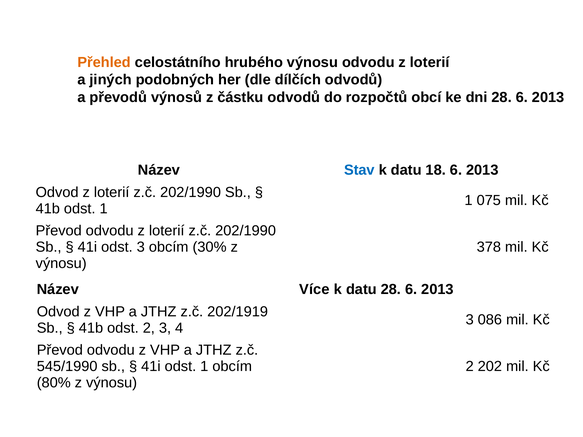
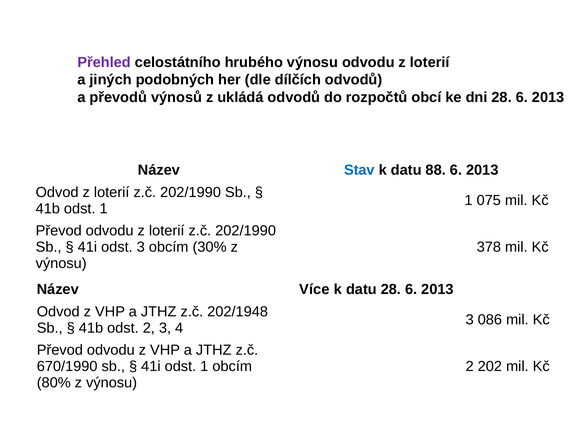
Přehled colour: orange -> purple
částku: částku -> ukládá
18: 18 -> 88
202/1919: 202/1919 -> 202/1948
545/1990: 545/1990 -> 670/1990
